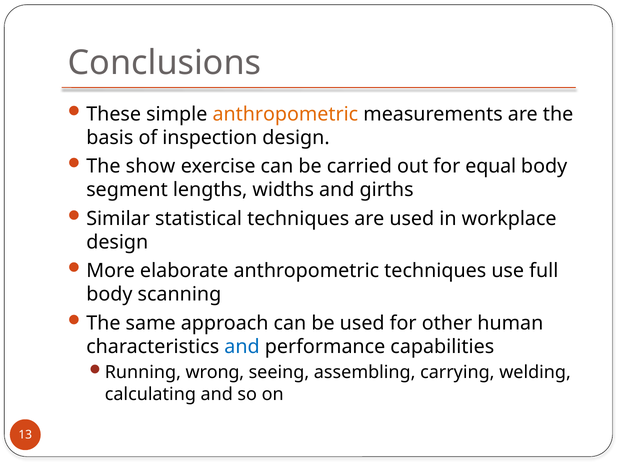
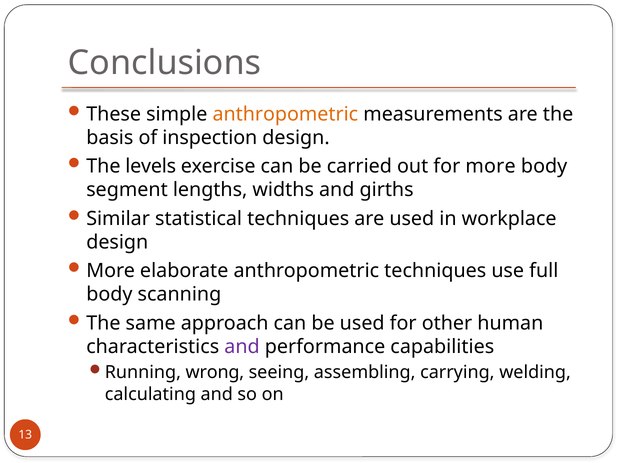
show: show -> levels
for equal: equal -> more
and at (242, 347) colour: blue -> purple
